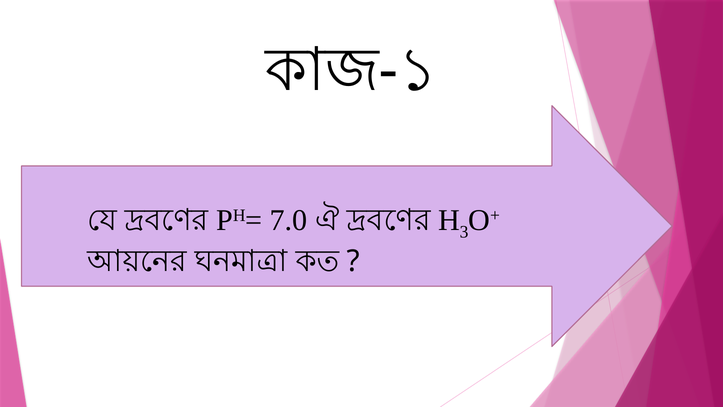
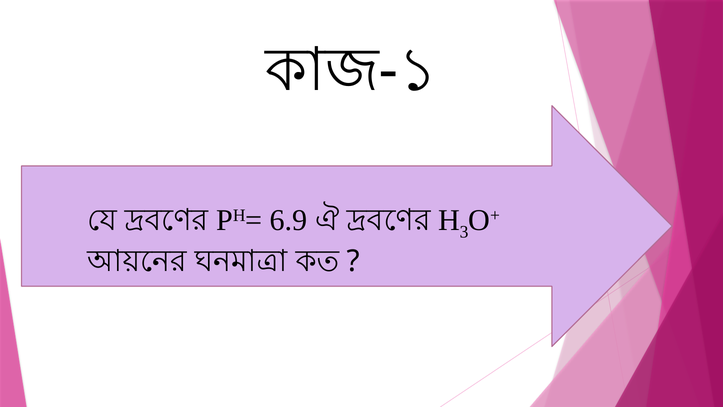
7.0: 7.0 -> 6.9
